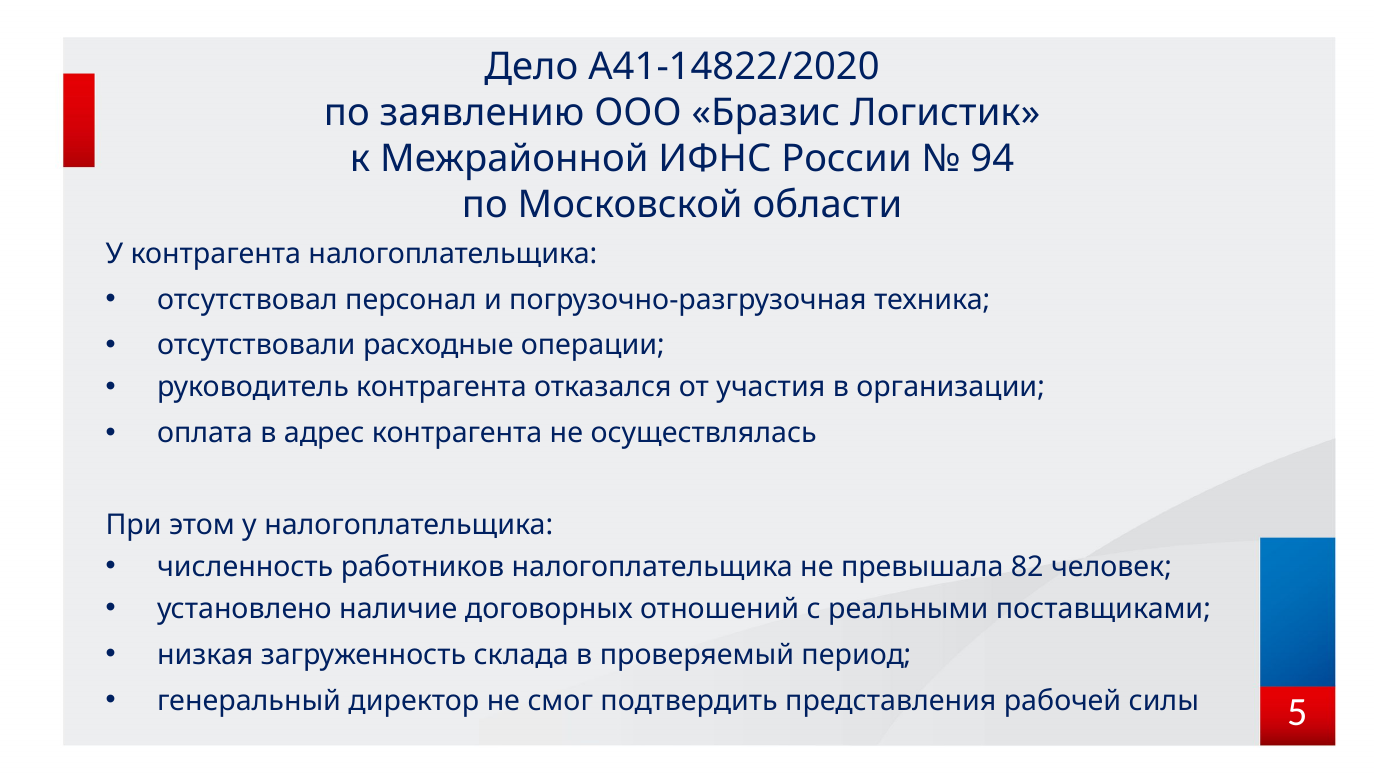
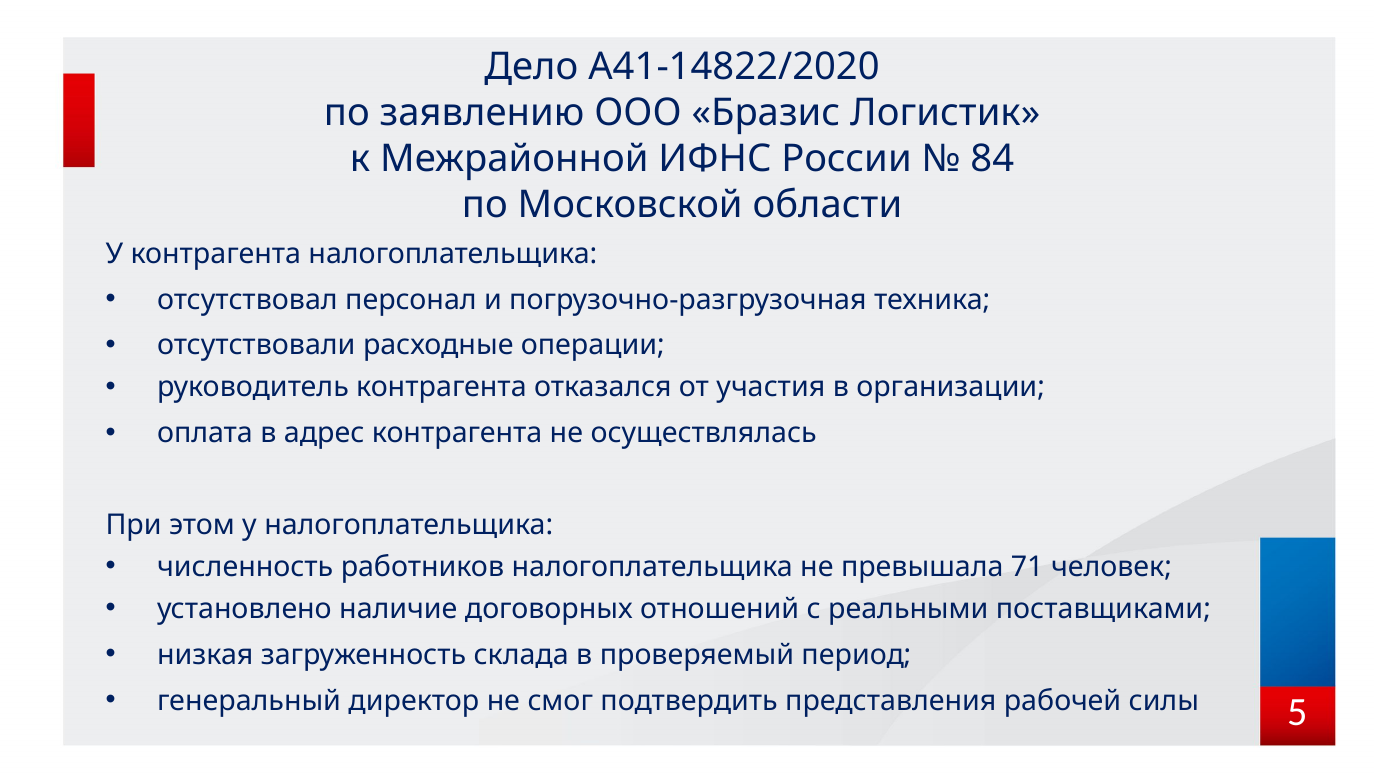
94: 94 -> 84
82: 82 -> 71
